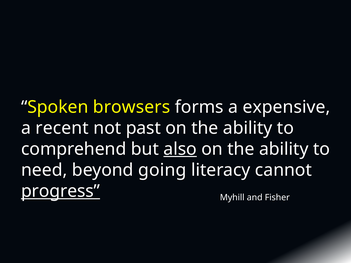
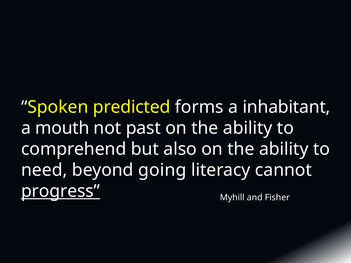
browsers: browsers -> predicted
expensive: expensive -> inhabitant
recent: recent -> mouth
also underline: present -> none
